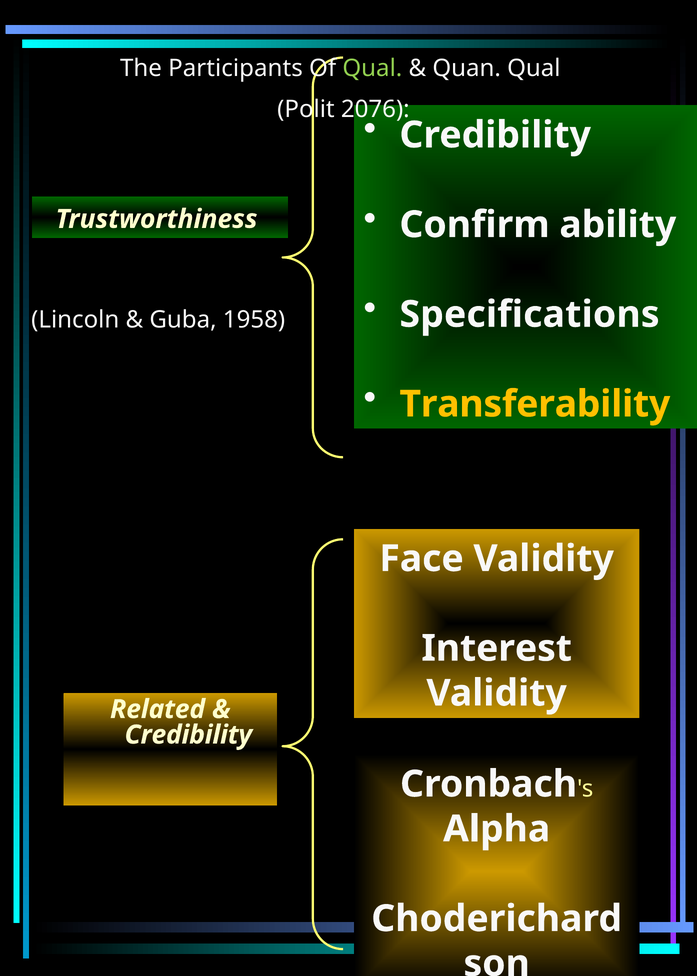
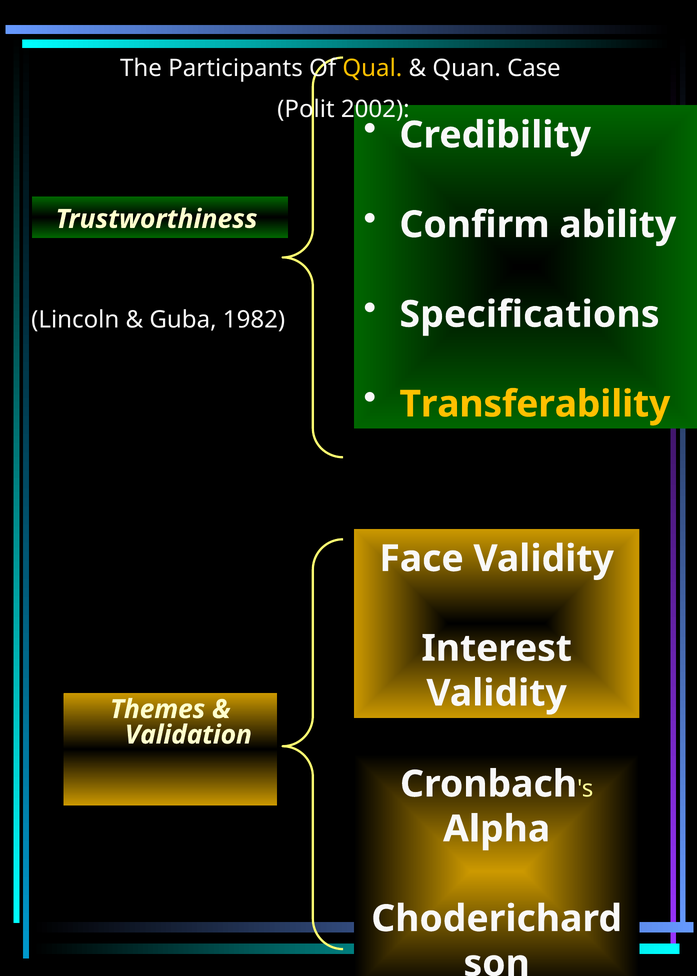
Qual at (372, 68) colour: light green -> yellow
Quan Qual: Qual -> Case
2076: 2076 -> 2002
1958: 1958 -> 1982
Related: Related -> Themes
Credibility at (188, 735): Credibility -> Validation
